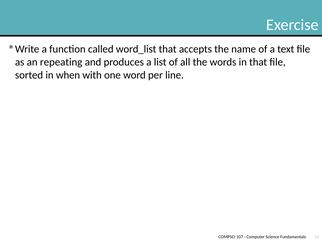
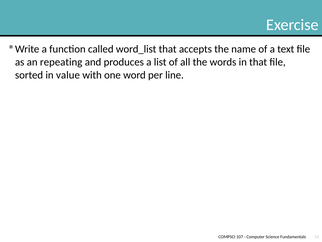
when: when -> value
